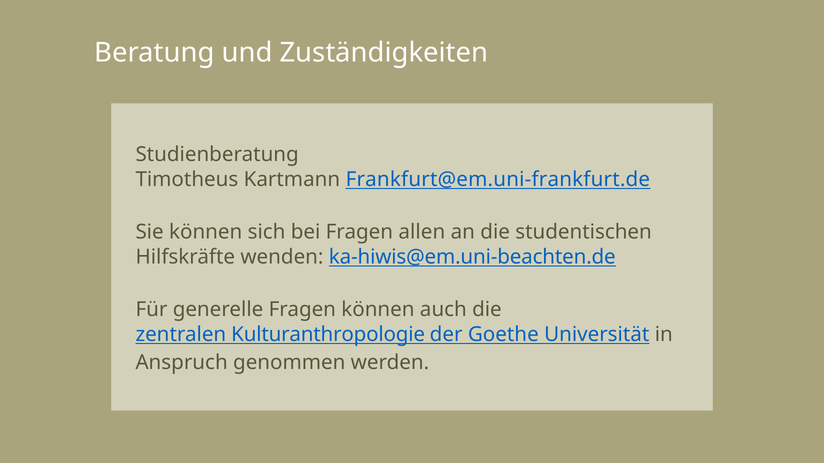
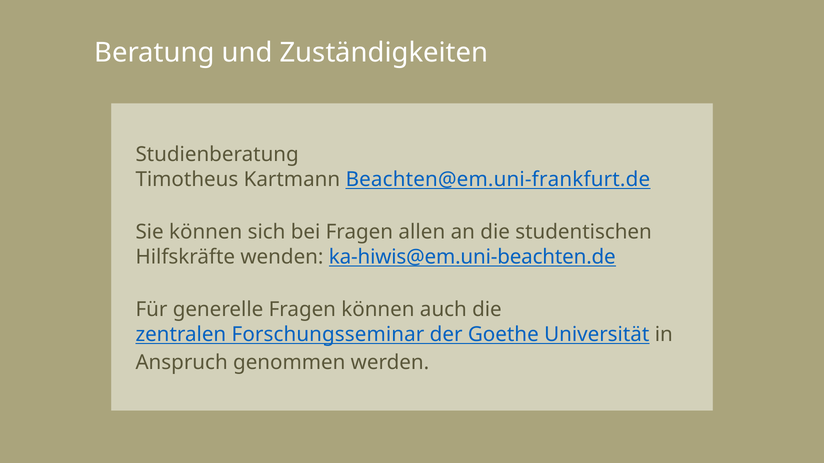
Frankfurt@em.uni-frankfurt.de: Frankfurt@em.uni-frankfurt.de -> Beachten@em.uni-frankfurt.de
Kulturanthropologie: Kulturanthropologie -> Forschungsseminar
